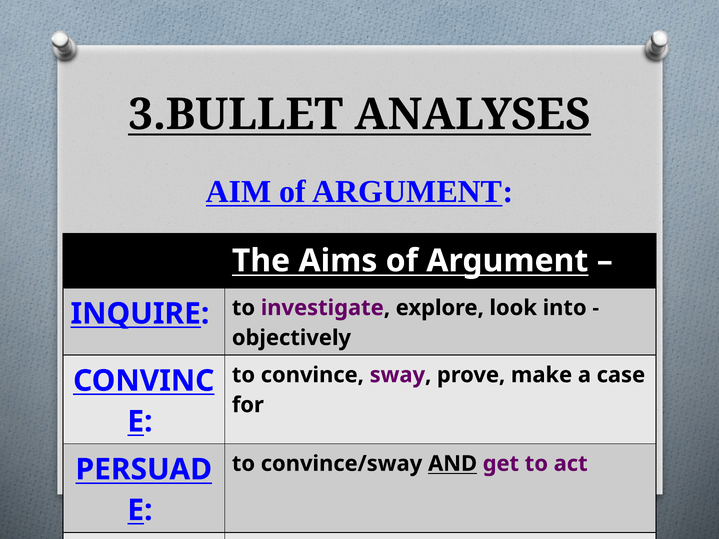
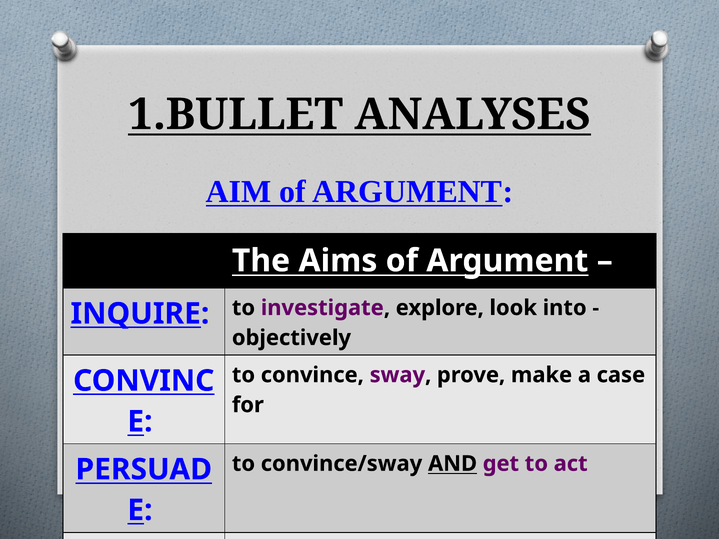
3.BULLET: 3.BULLET -> 1.BULLET
